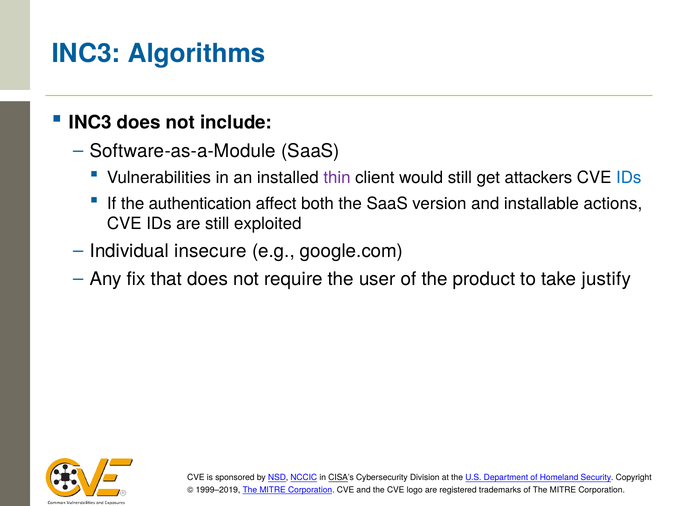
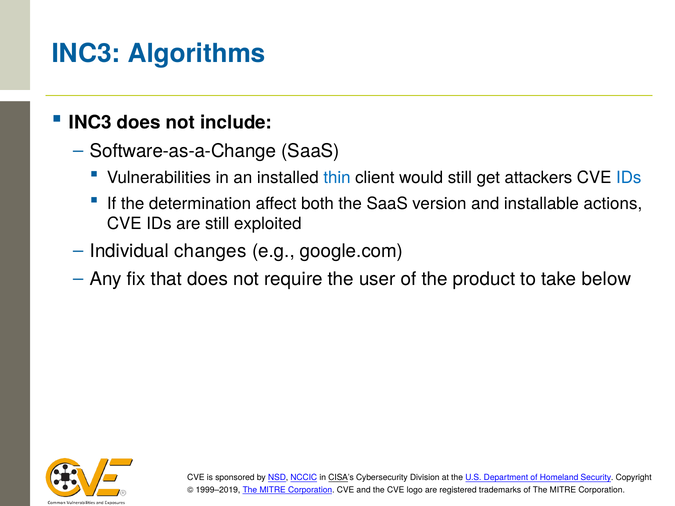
Software-as-a-Module: Software-as-a-Module -> Software-as-a-Change
thin colour: purple -> blue
authentication: authentication -> determination
insecure: insecure -> changes
justify: justify -> below
